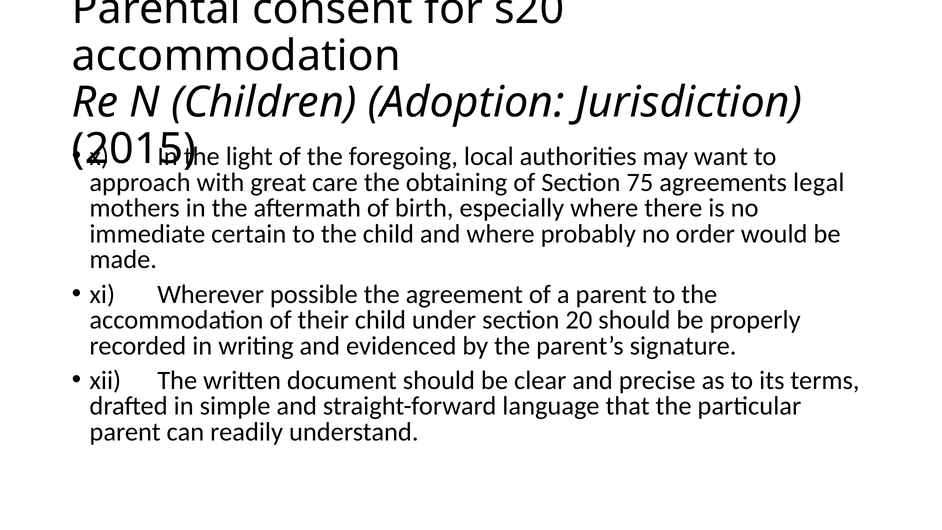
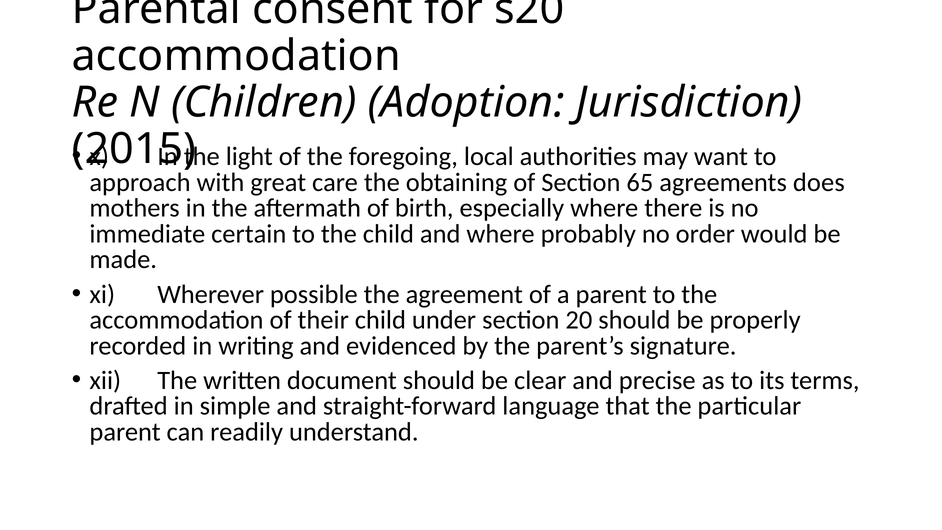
75: 75 -> 65
legal: legal -> does
